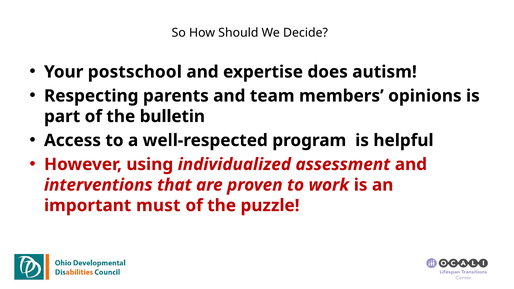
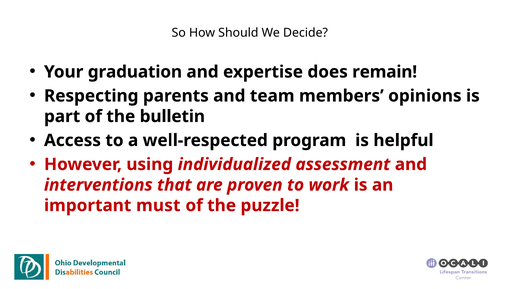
postschool: postschool -> graduation
autism: autism -> remain
